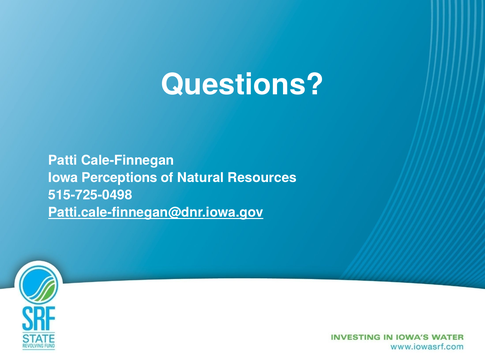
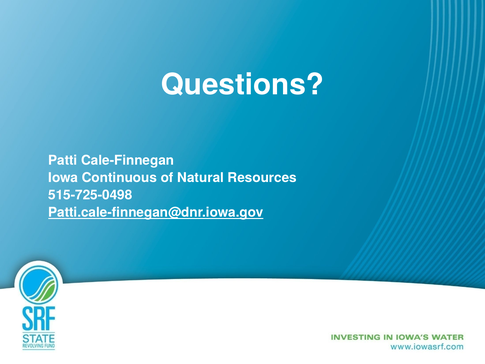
Perceptions: Perceptions -> Continuous
